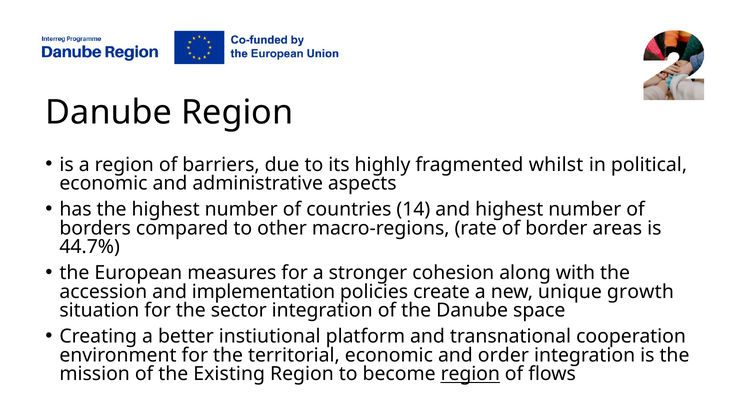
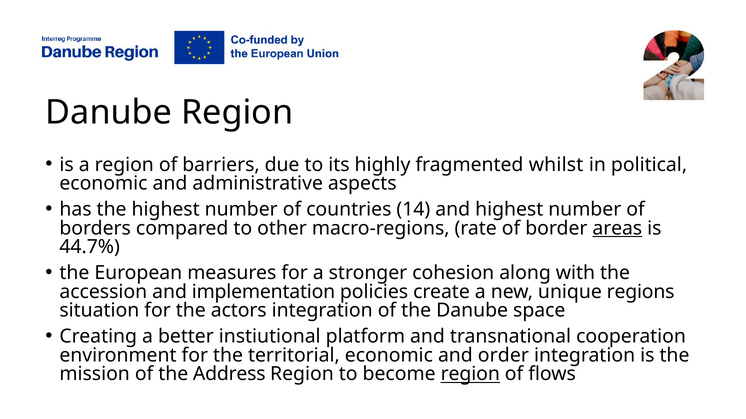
areas underline: none -> present
growth: growth -> regions
sector: sector -> actors
Existing: Existing -> Address
